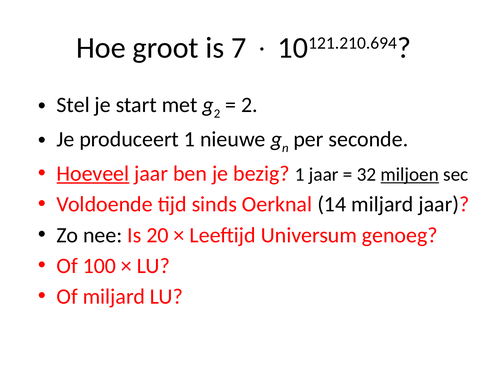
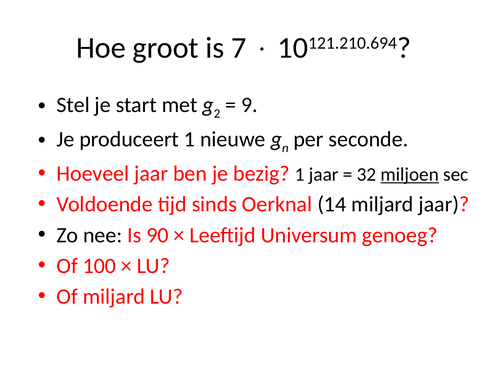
2 at (249, 105): 2 -> 9
Hoeveel underline: present -> none
20: 20 -> 90
